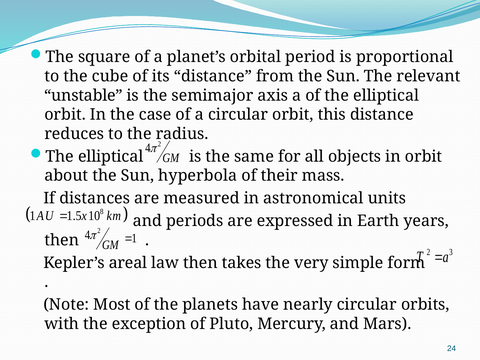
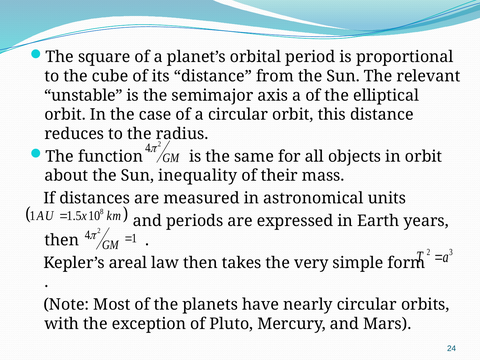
elliptical at (111, 156): elliptical -> function
hyperbola: hyperbola -> inequality
